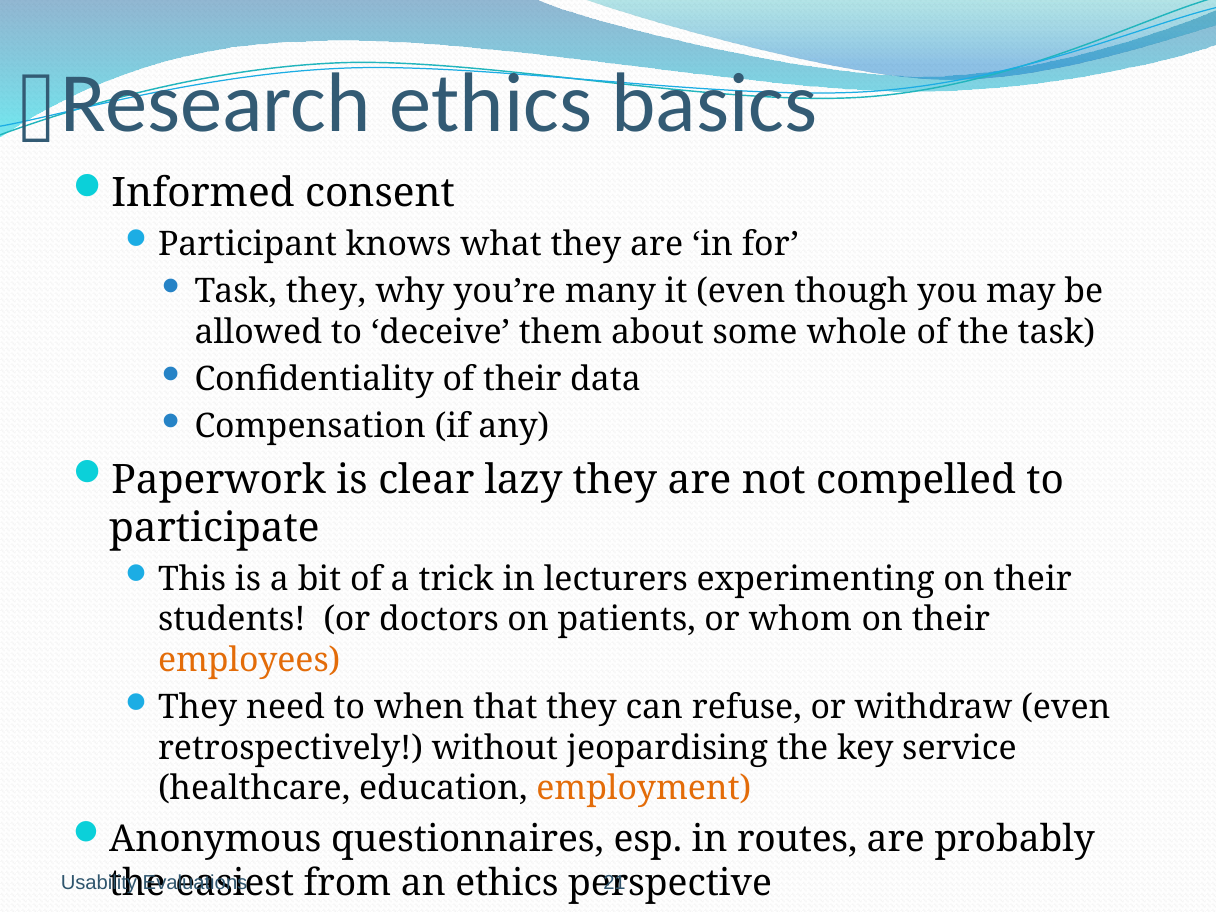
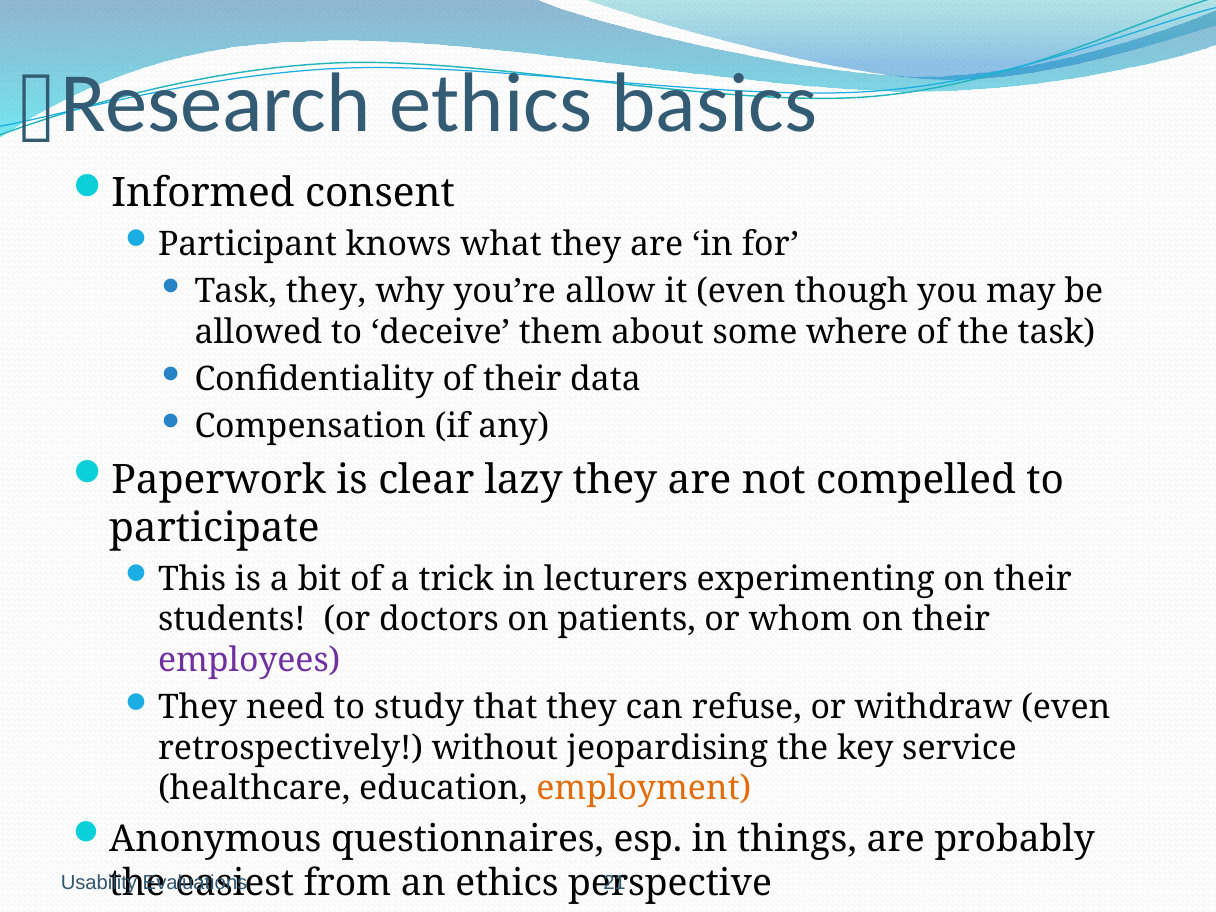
many: many -> allow
whole: whole -> where
employees colour: orange -> purple
when: when -> study
routes: routes -> things
